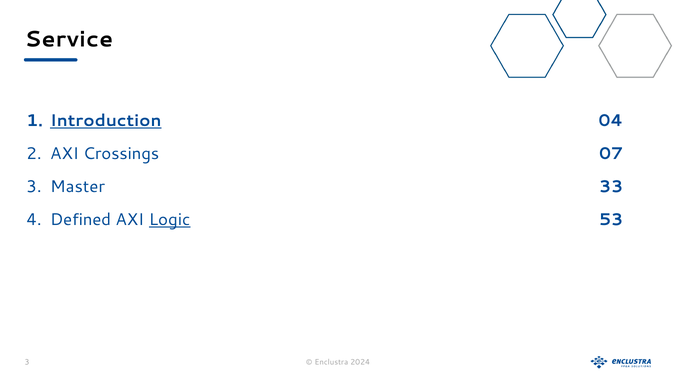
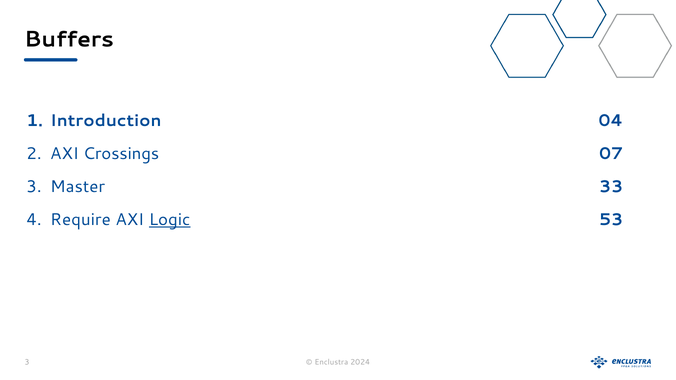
Service: Service -> Buffers
Introduction underline: present -> none
Defined: Defined -> Require
